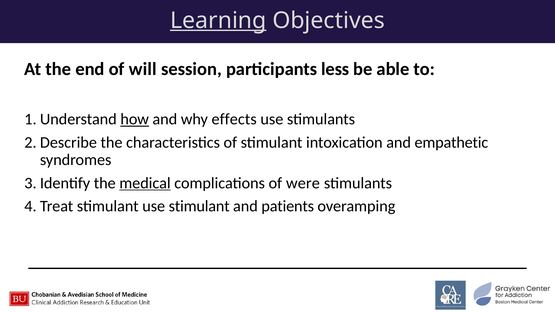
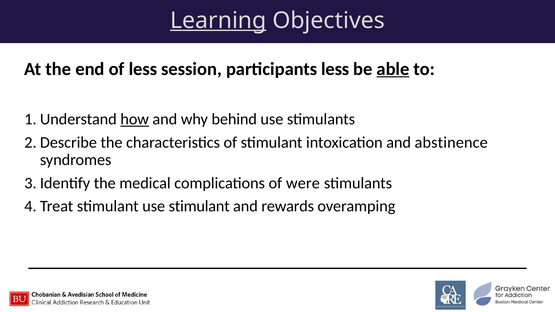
of will: will -> less
able underline: none -> present
effects: effects -> behind
empathetic: empathetic -> abstinence
medical underline: present -> none
patients: patients -> rewards
